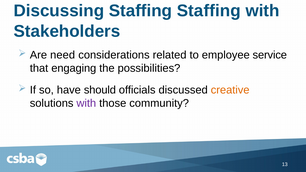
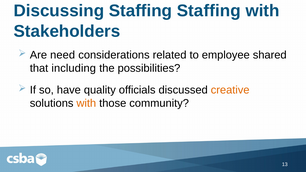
service: service -> shared
engaging: engaging -> including
should: should -> quality
with at (86, 103) colour: purple -> orange
